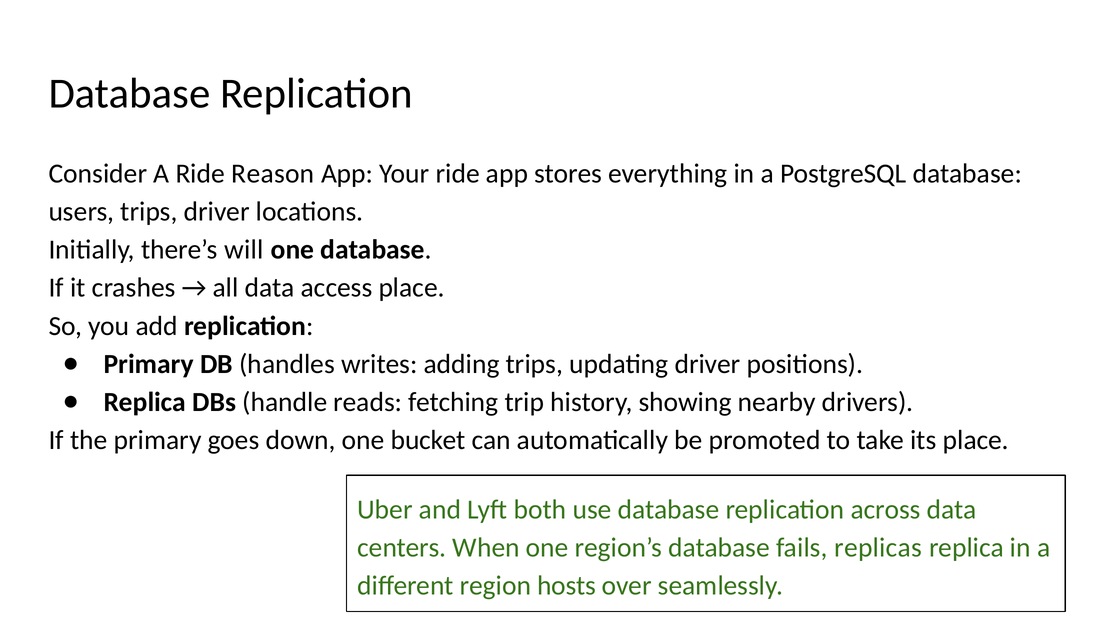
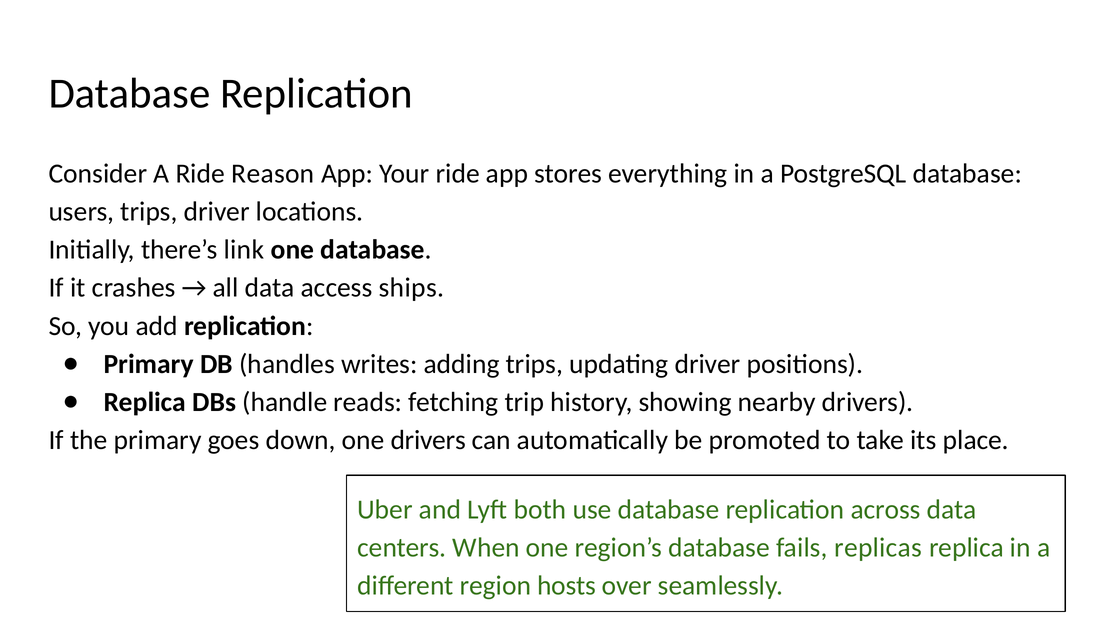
will: will -> link
access place: place -> ships
one bucket: bucket -> drivers
